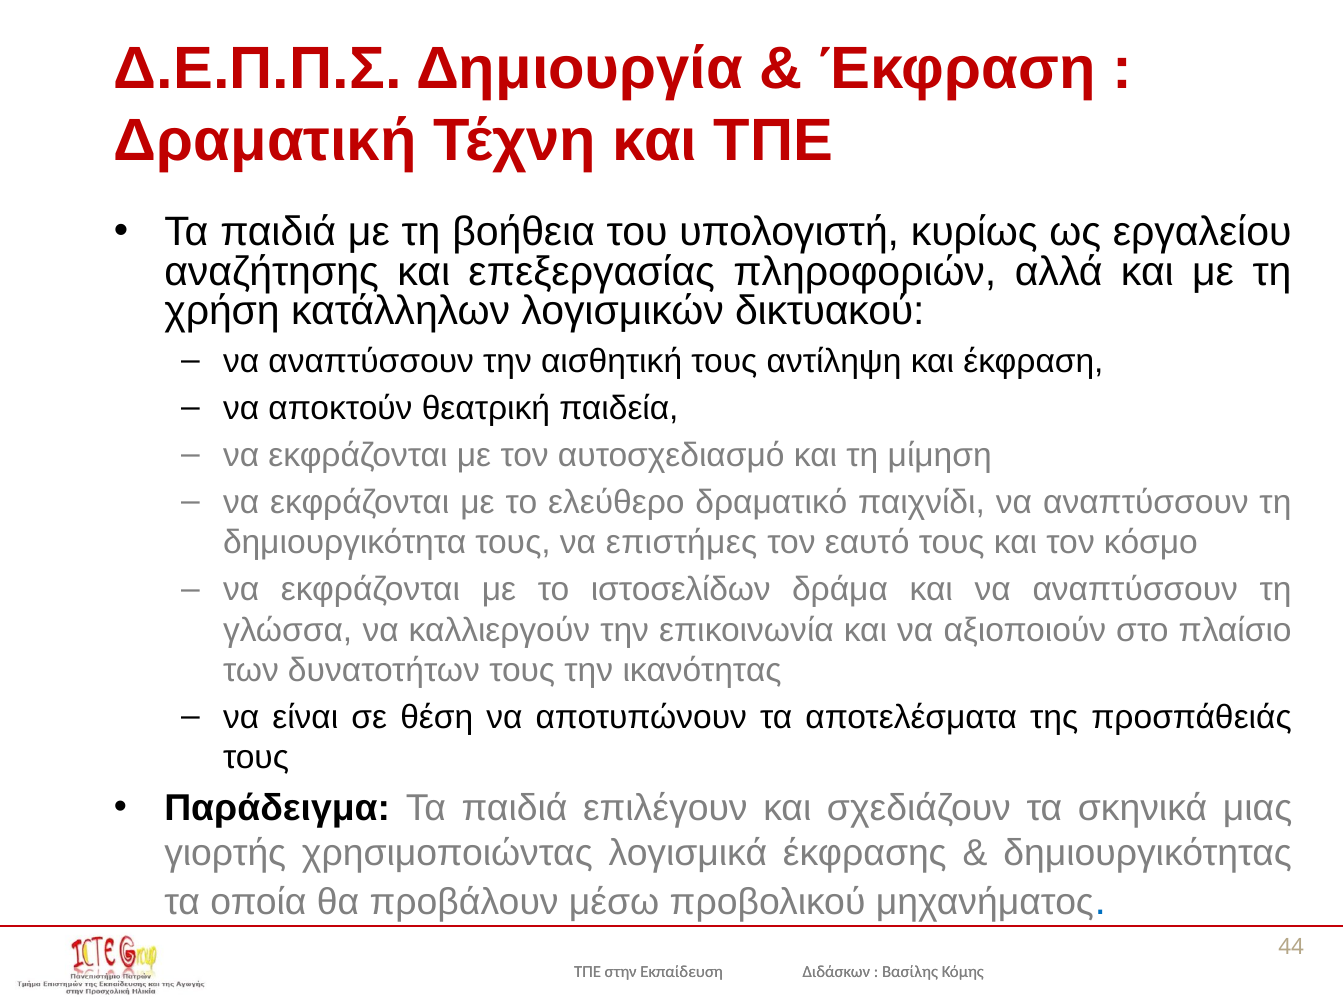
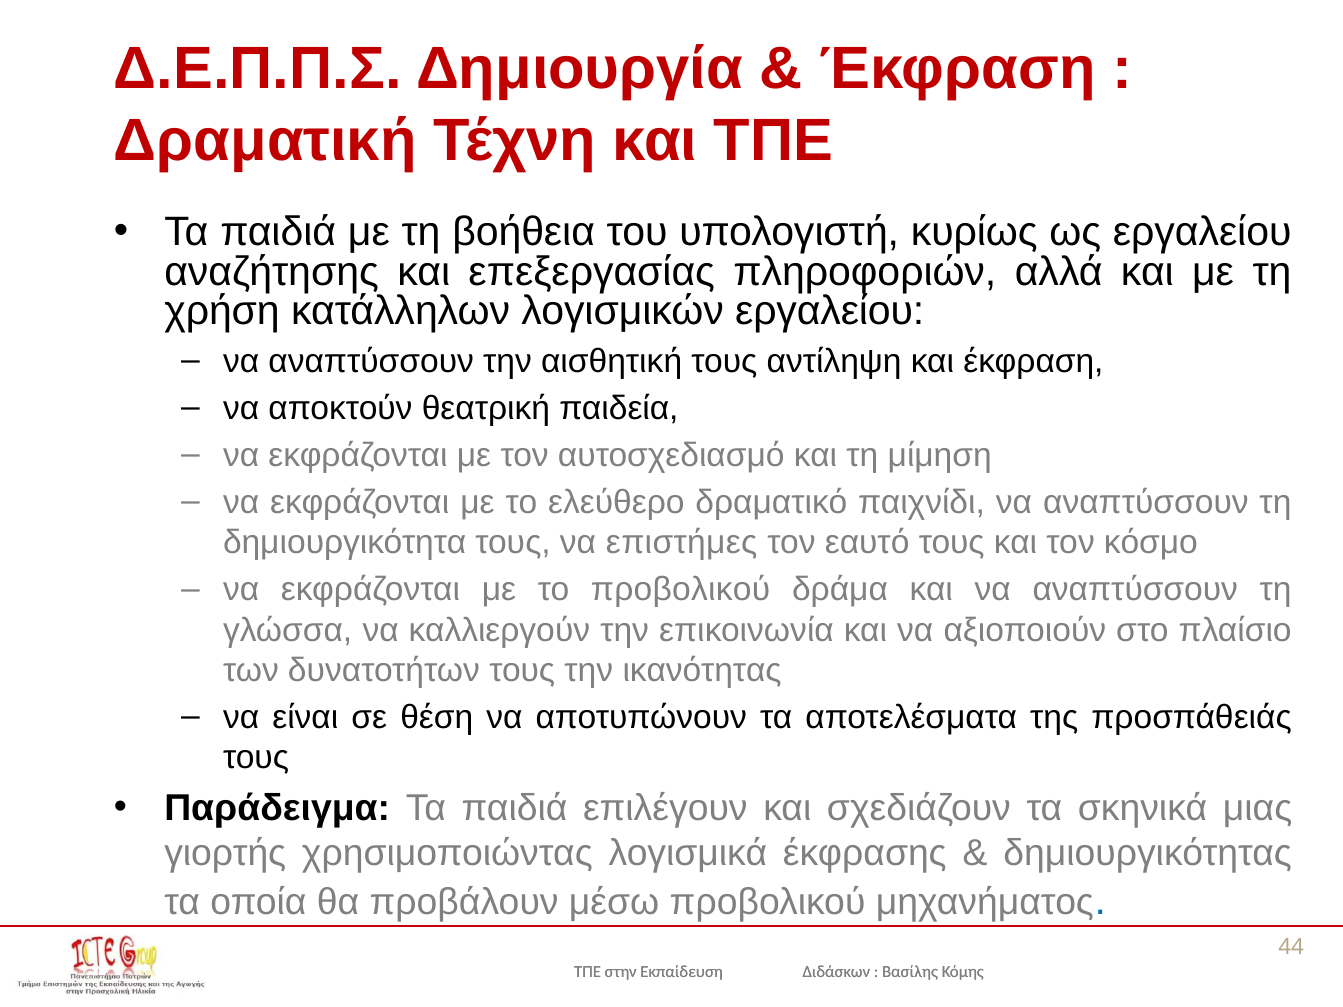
λογισμικών δικτυακού: δικτυακού -> εργαλείου
το ιστοσελίδων: ιστοσελίδων -> προβολικού
